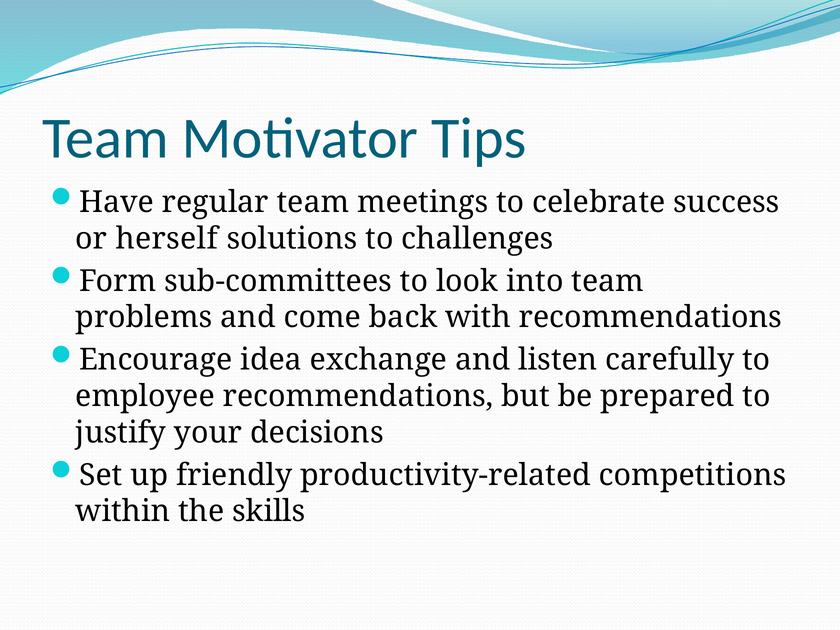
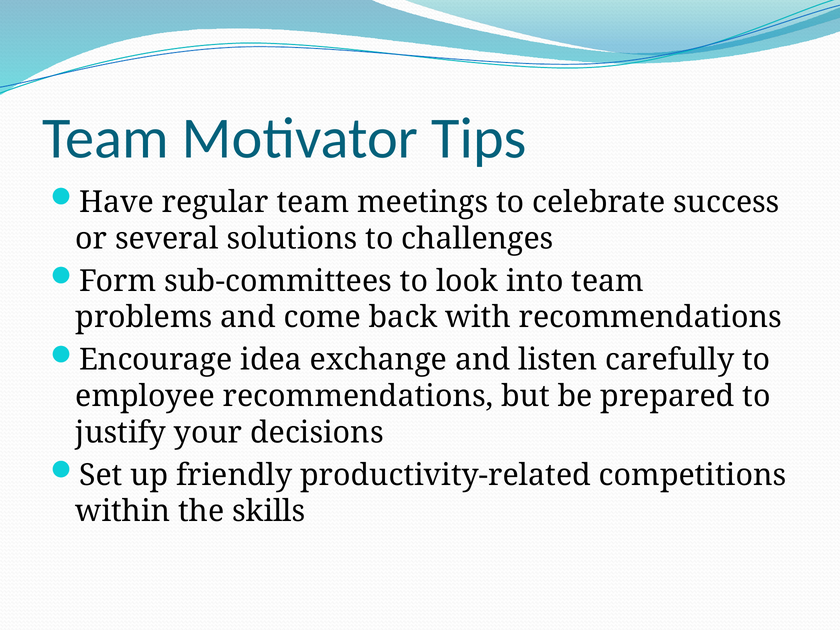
herself: herself -> several
